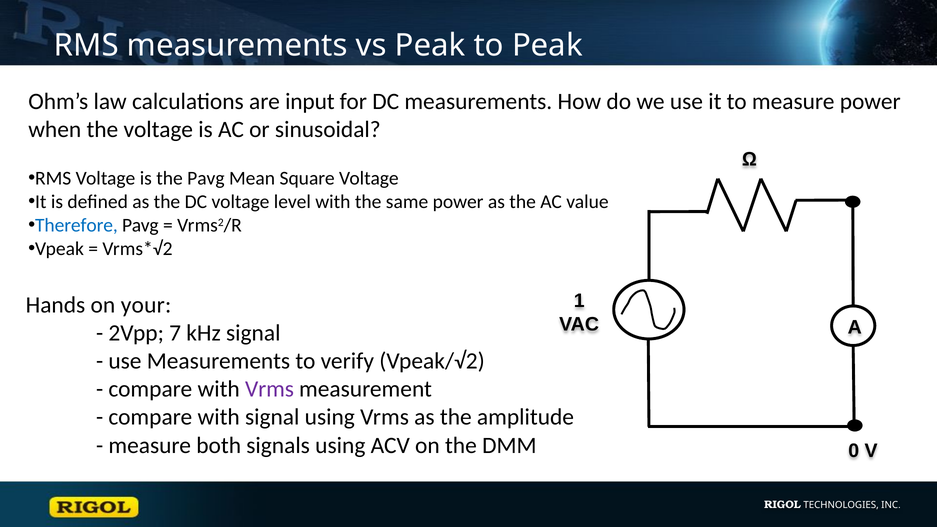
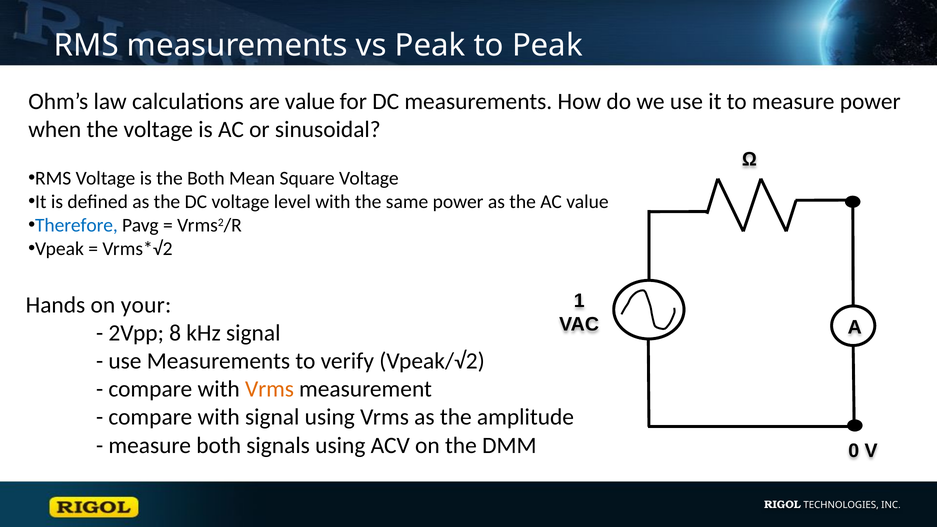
are input: input -> value
the Pavg: Pavg -> Both
7: 7 -> 8
Vrms at (269, 389) colour: purple -> orange
